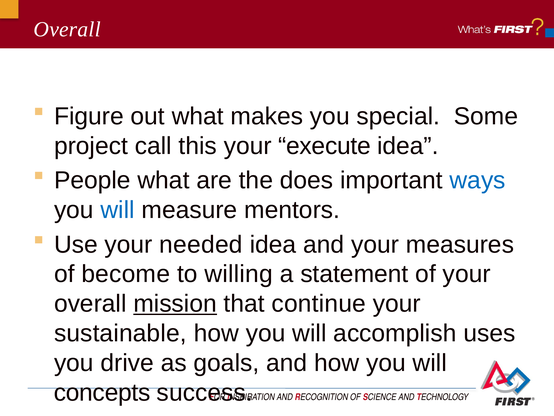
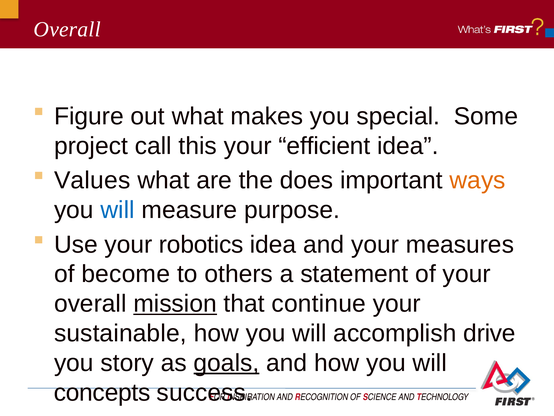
execute: execute -> efficient
People: People -> Values
ways colour: blue -> orange
mentors: mentors -> purpose
needed: needed -> robotics
willing: willing -> others
uses: uses -> drive
drive: drive -> story
goals underline: none -> present
